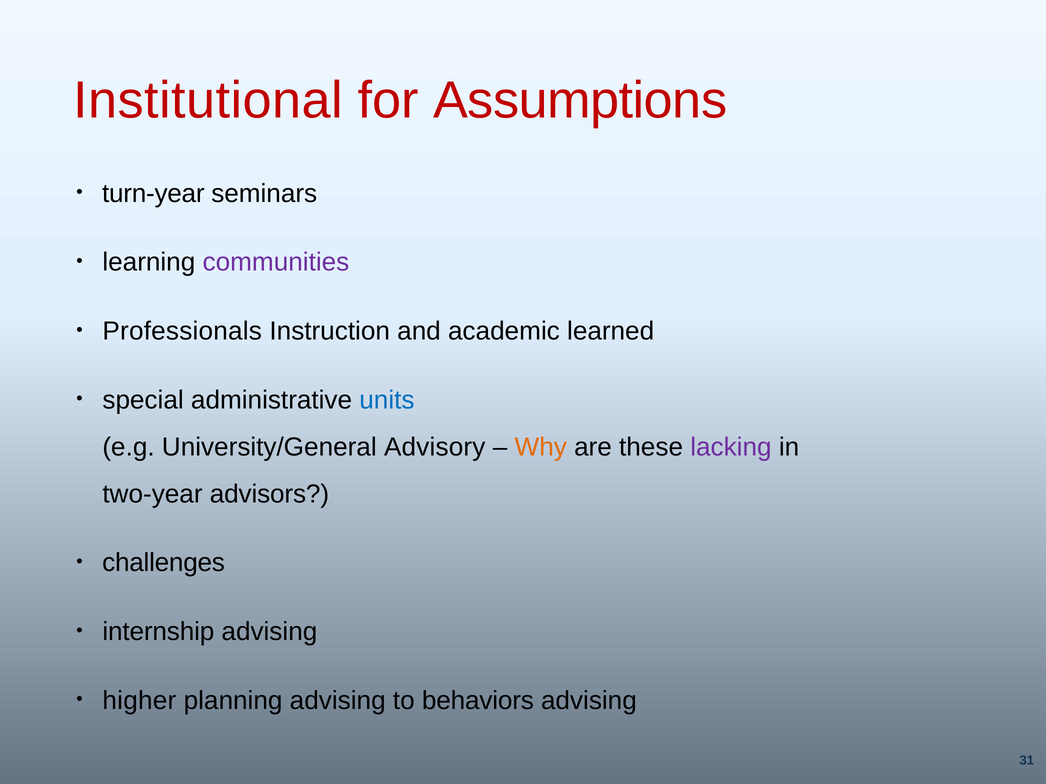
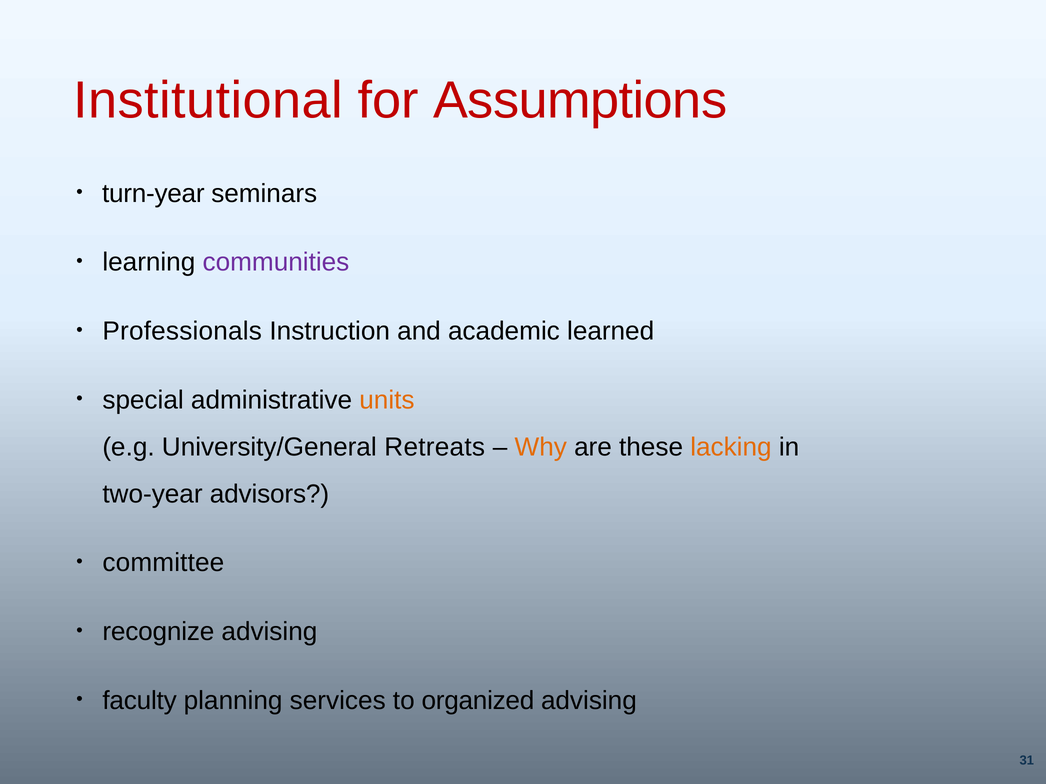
units colour: blue -> orange
Advisory: Advisory -> Retreats
lacking colour: purple -> orange
challenges: challenges -> committee
internship: internship -> recognize
higher: higher -> faculty
planning advising: advising -> services
behaviors: behaviors -> organized
